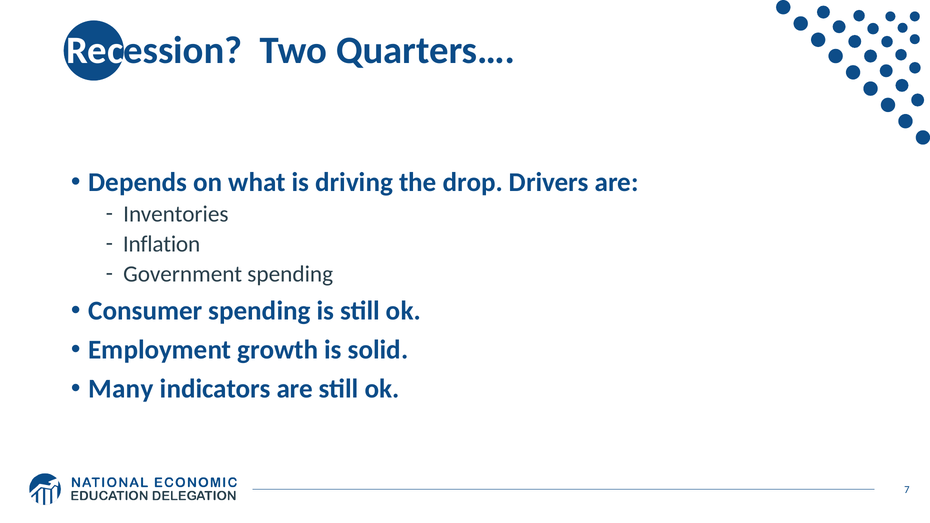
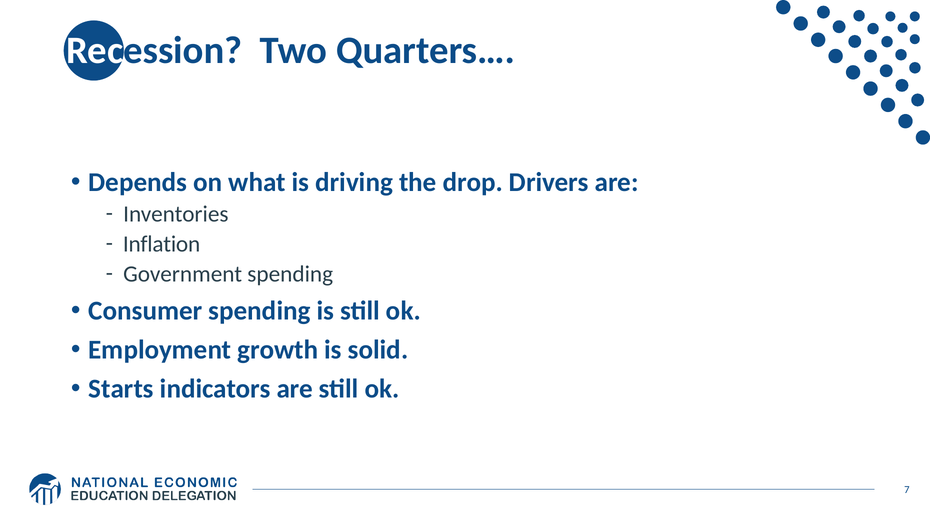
Many: Many -> Starts
